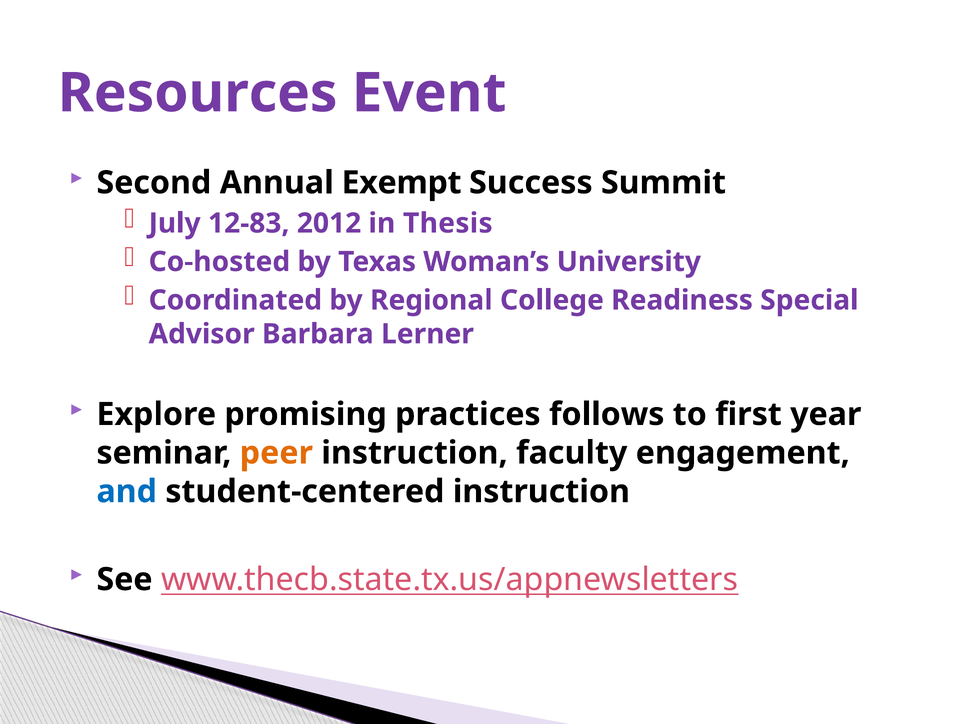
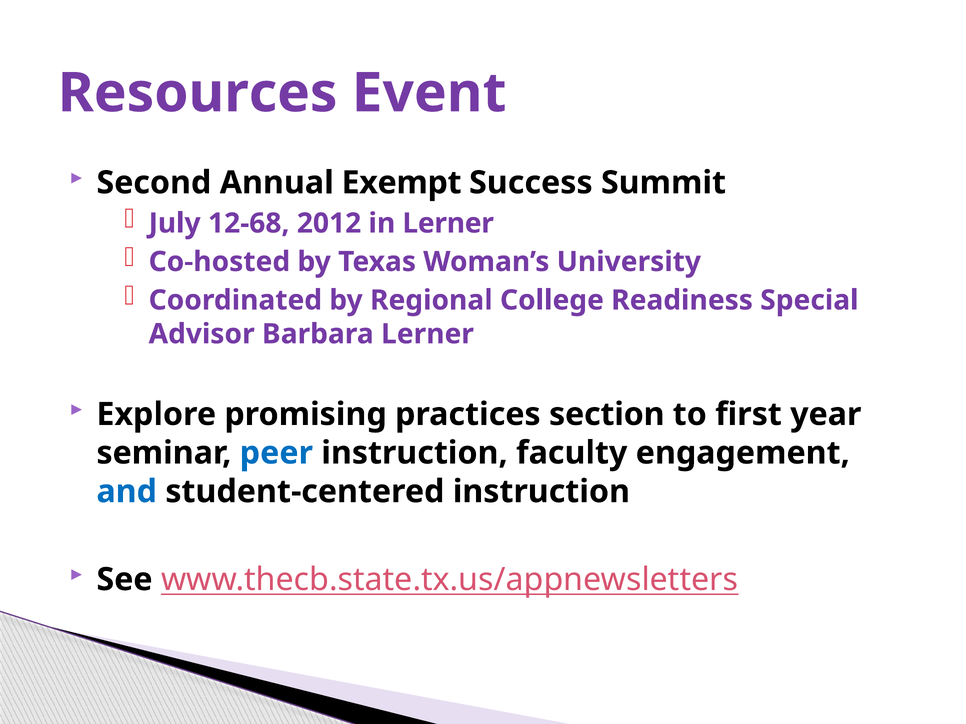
12-83: 12-83 -> 12-68
in Thesis: Thesis -> Lerner
follows: follows -> section
peer colour: orange -> blue
